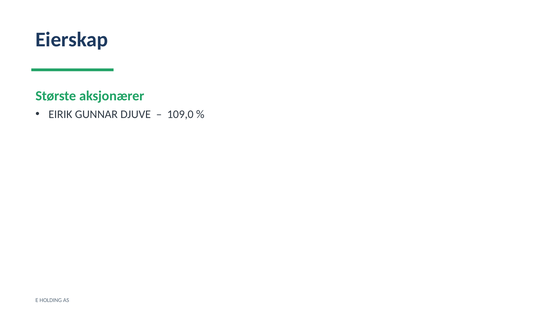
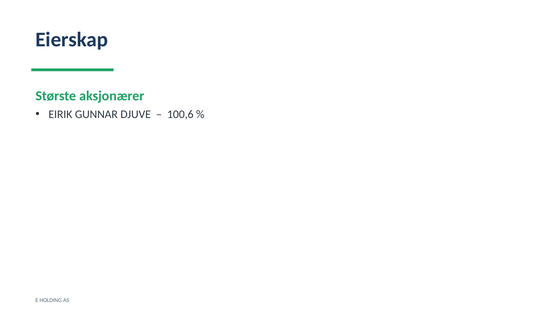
109,0: 109,0 -> 100,6
